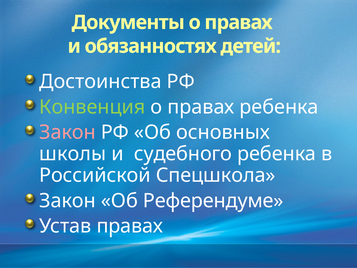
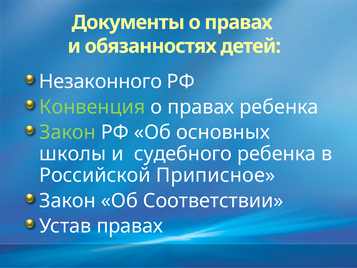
Достоинства: Достоинства -> Незаконного
Закон at (68, 132) colour: pink -> light green
Спецшкола: Спецшкола -> Приписное
Референдуме: Референдуме -> Соответствии
